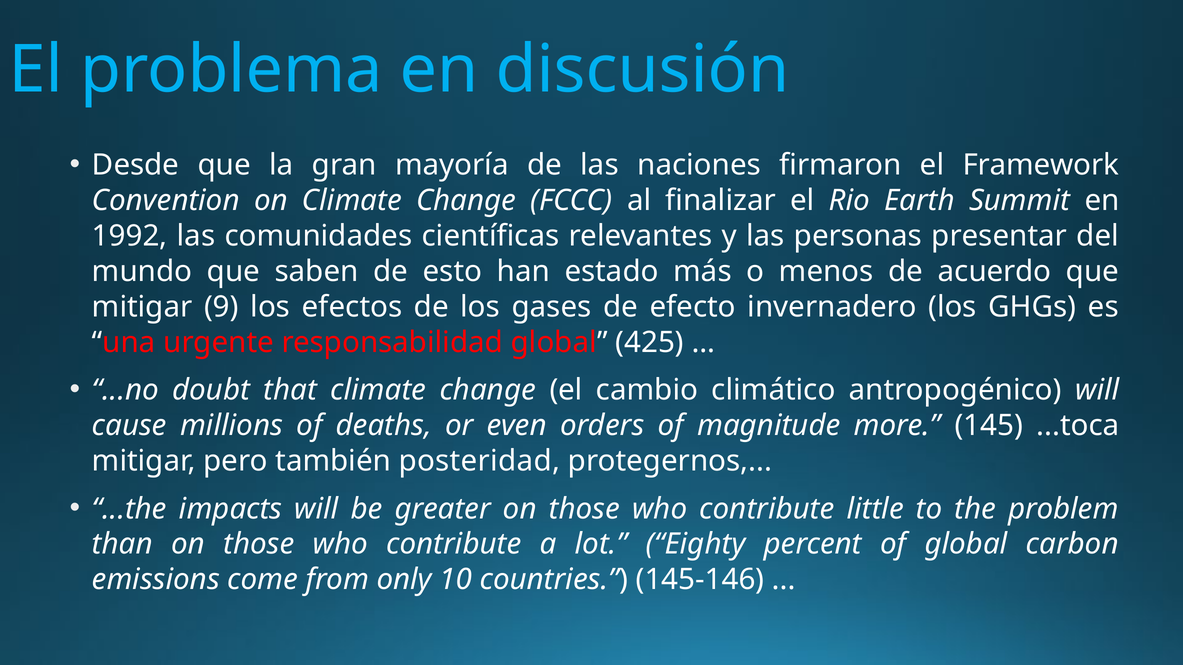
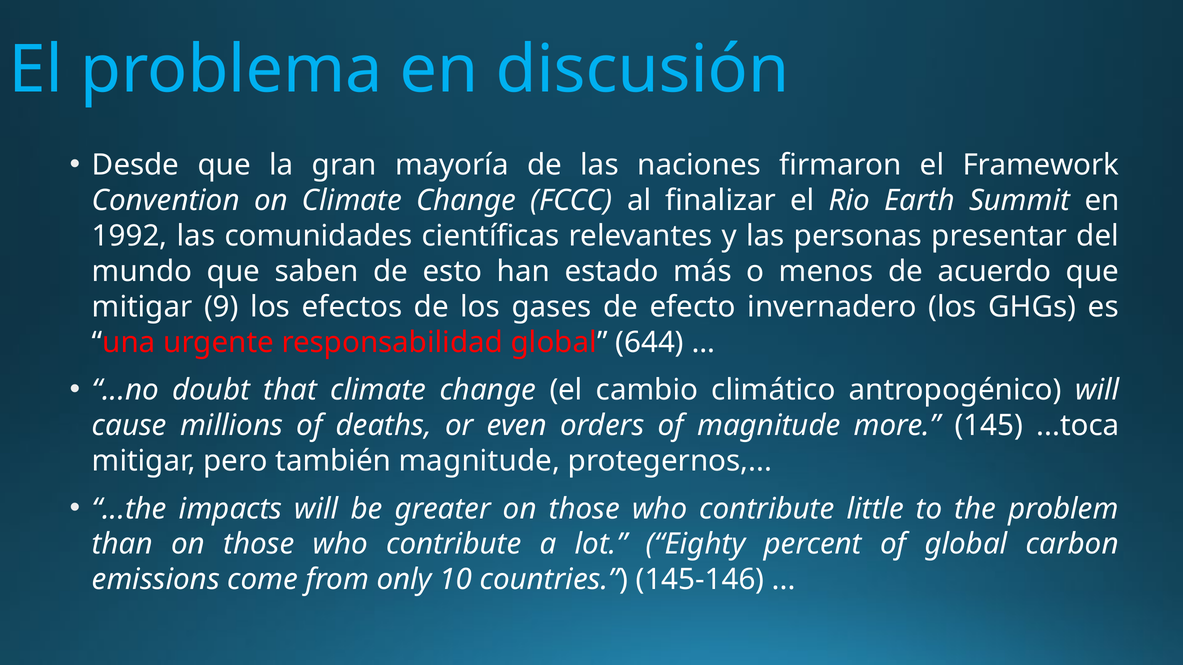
425: 425 -> 644
también posteridad: posteridad -> magnitude
